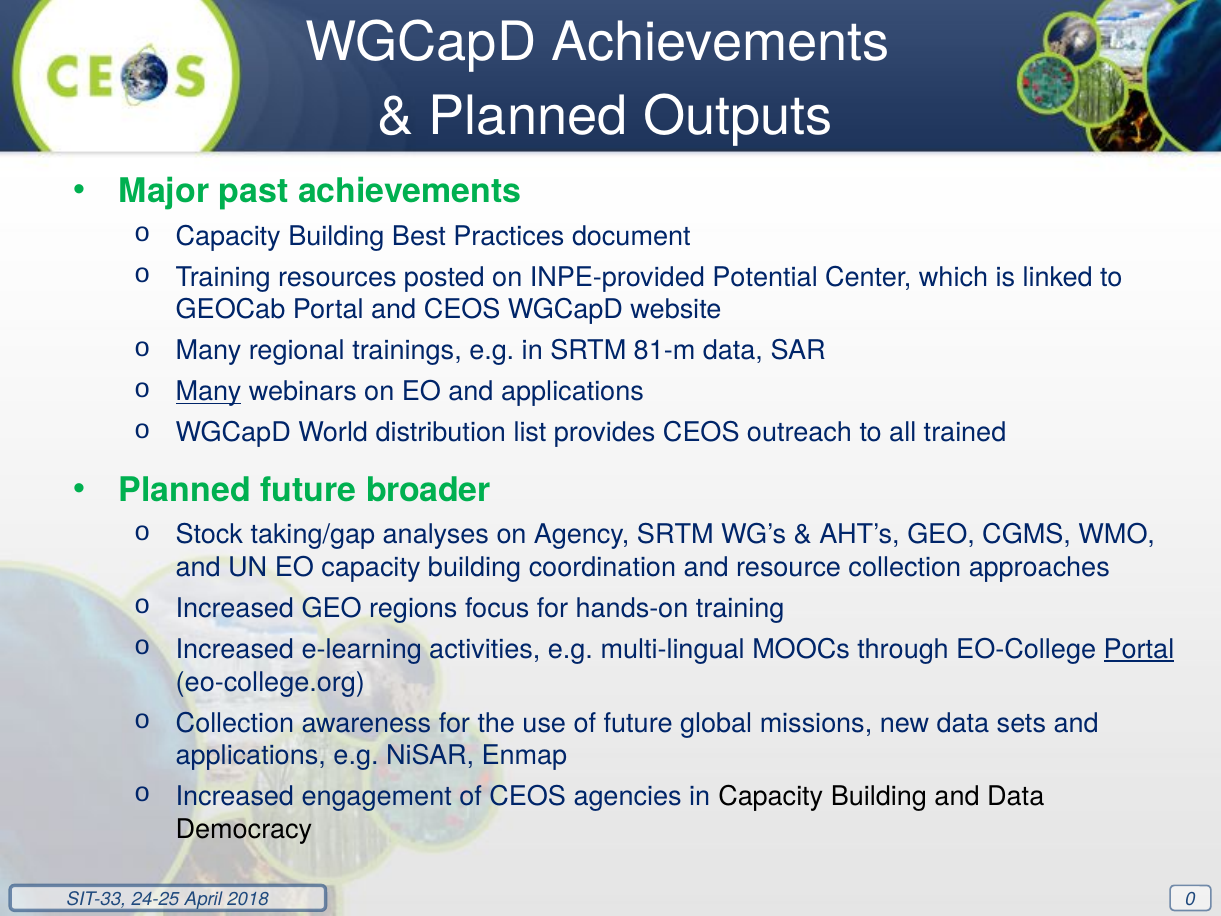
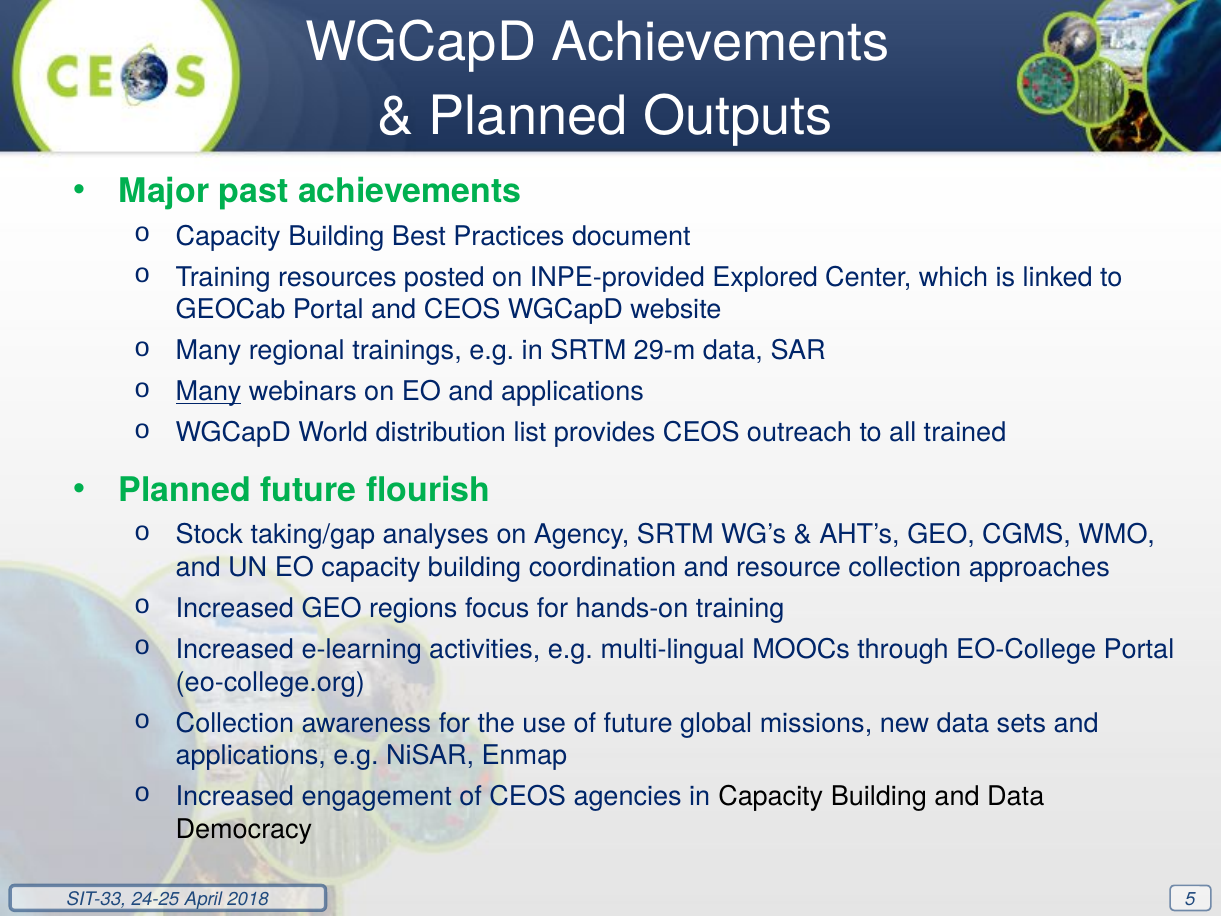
Potential: Potential -> Explored
81-m: 81-m -> 29-m
broader: broader -> flourish
Portal at (1139, 649) underline: present -> none
0: 0 -> 5
